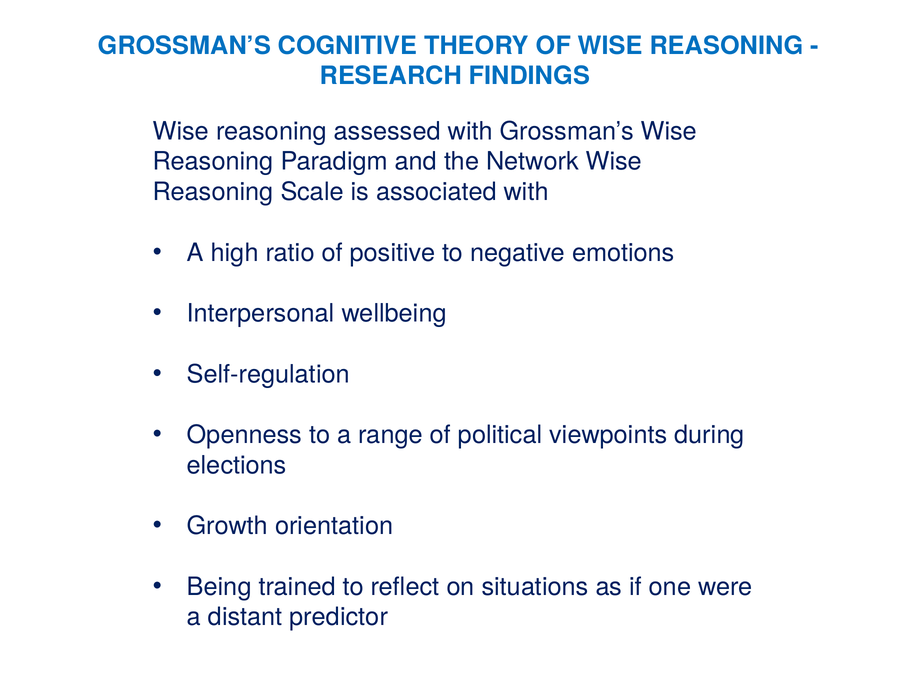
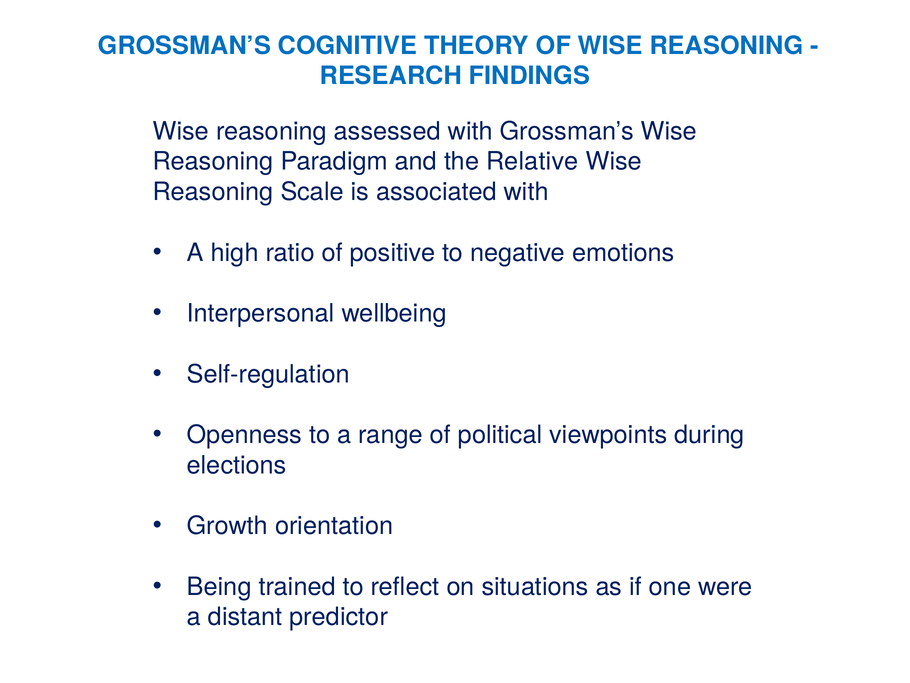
Network: Network -> Relative
